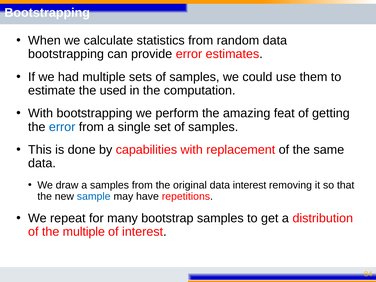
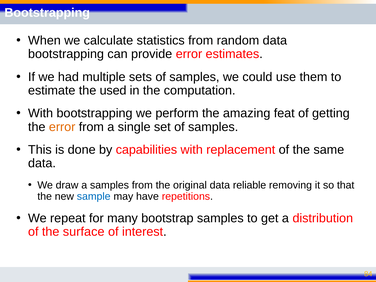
error at (62, 127) colour: blue -> orange
data interest: interest -> reliable
the multiple: multiple -> surface
